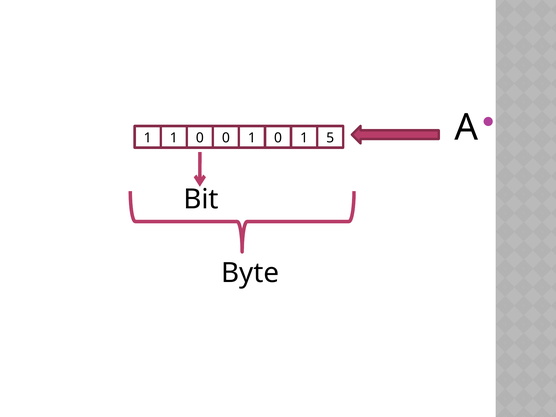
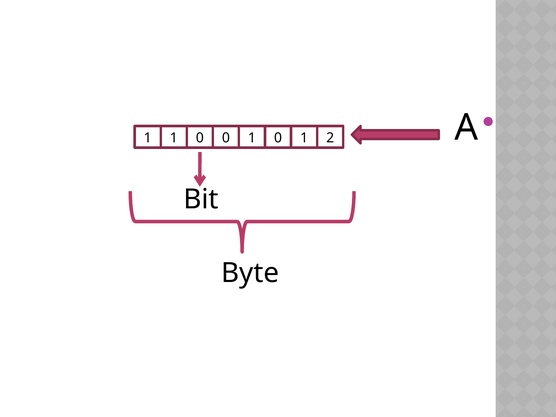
5: 5 -> 2
